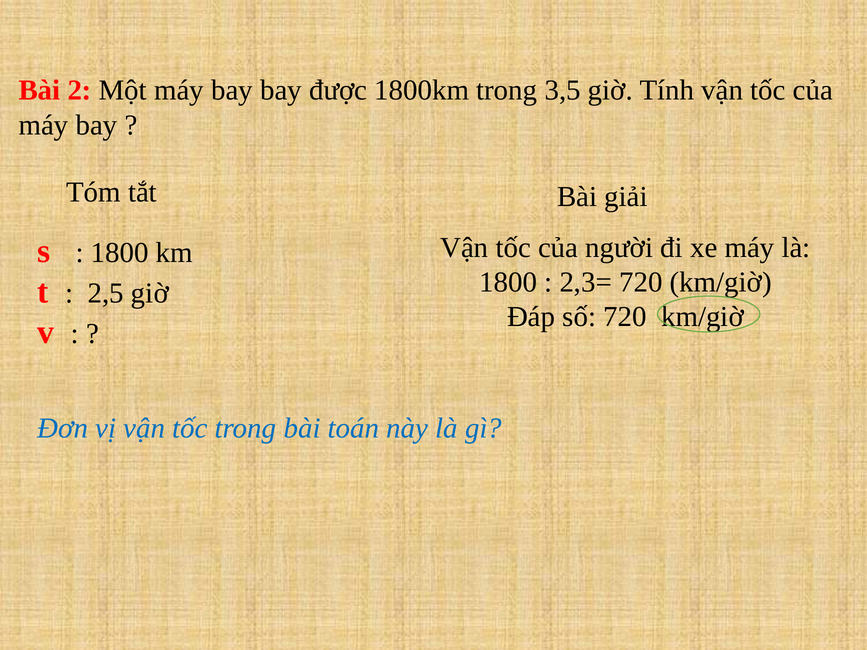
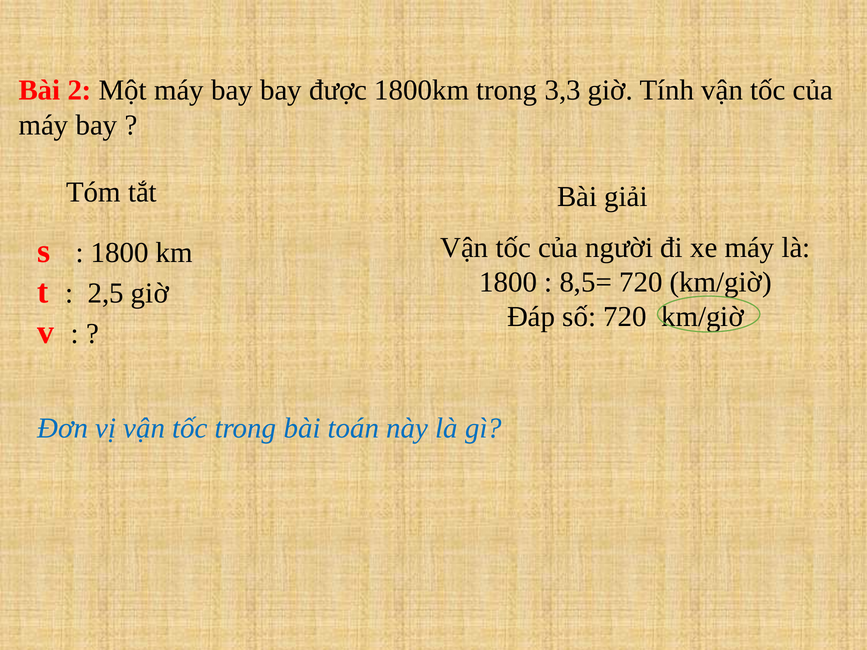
3,5: 3,5 -> 3,3
2,3=: 2,3= -> 8,5=
